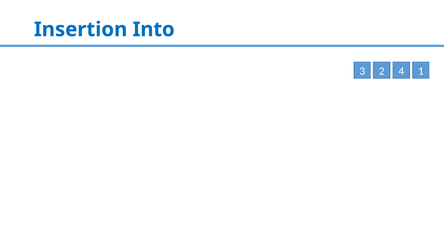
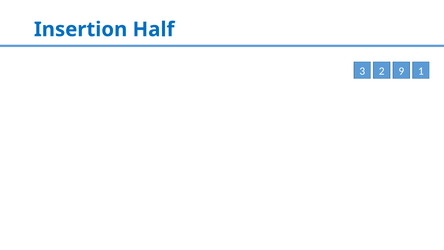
Into: Into -> Half
4: 4 -> 9
